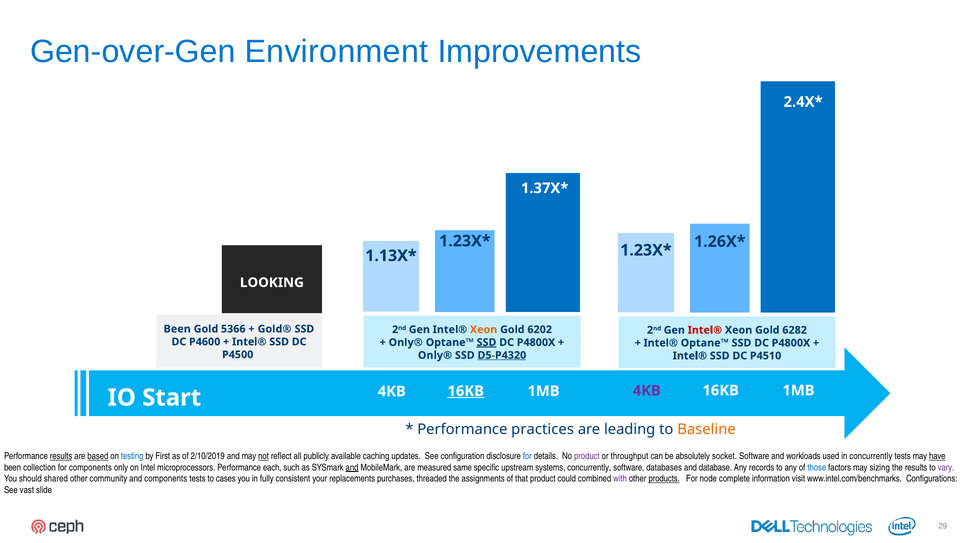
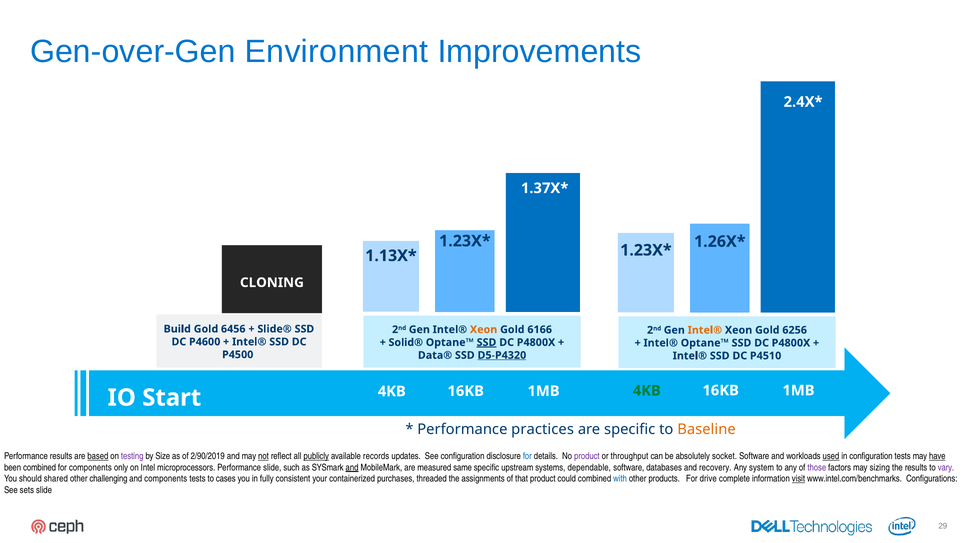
LOOKING: LOOKING -> CLONING
6202: 6202 -> 6166
Been at (177, 329): Been -> Build
5366: 5366 -> 6456
Gold®: Gold® -> Slide®
Intel® at (705, 330) colour: red -> orange
6282: 6282 -> 6256
Only® at (406, 342): Only® -> Solid®
Only® at (435, 355): Only® -> Data®
16KB at (466, 391) underline: present -> none
4KB at (647, 391) colour: purple -> green
are leading: leading -> specific
results at (61, 456) underline: present -> none
testing colour: blue -> purple
First: First -> Size
2/10/2019: 2/10/2019 -> 2/90/2019
publicly underline: none -> present
caching: caching -> records
used underline: none -> present
in concurrently: concurrently -> configuration
been collection: collection -> combined
Performance each: each -> slide
systems concurrently: concurrently -> dependable
database: database -> recovery
records: records -> system
those colour: blue -> purple
community: community -> challenging
replacements: replacements -> containerized
with colour: purple -> blue
products underline: present -> none
node: node -> drive
visit underline: none -> present
vast: vast -> sets
